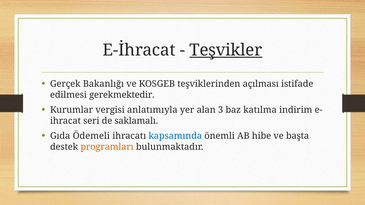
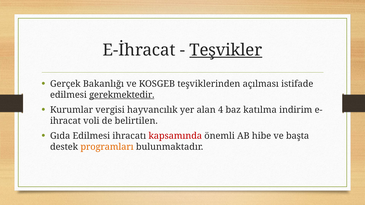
gerekmektedir underline: none -> present
anlatımıyla: anlatımıyla -> hayvancılık
3: 3 -> 4
seri: seri -> voli
saklamalı: saklamalı -> belirtilen
Gıda Ödemeli: Ödemeli -> Edilmesi
kapsamında colour: blue -> red
